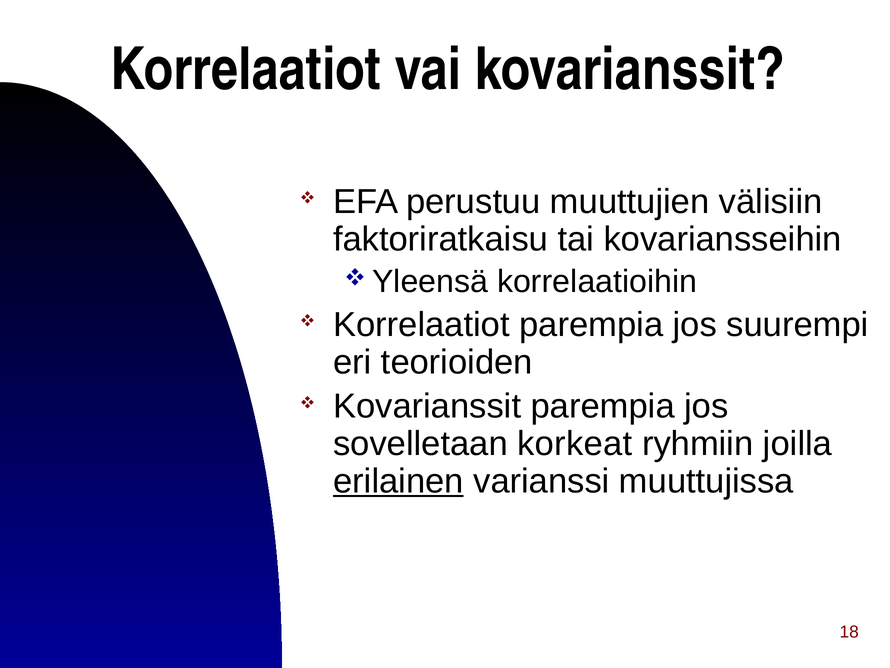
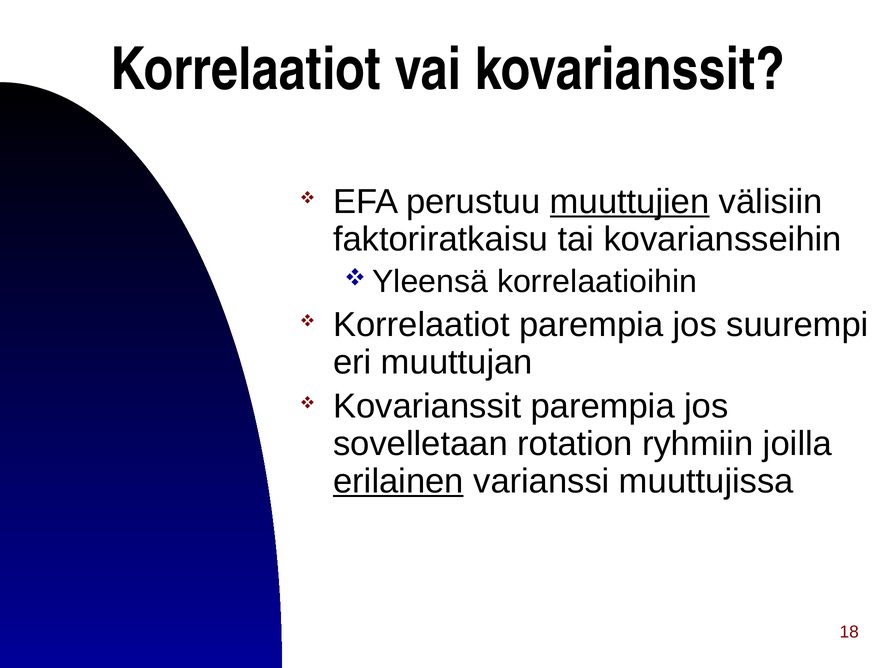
muuttujien underline: none -> present
teorioiden: teorioiden -> muuttujan
korkeat: korkeat -> rotation
